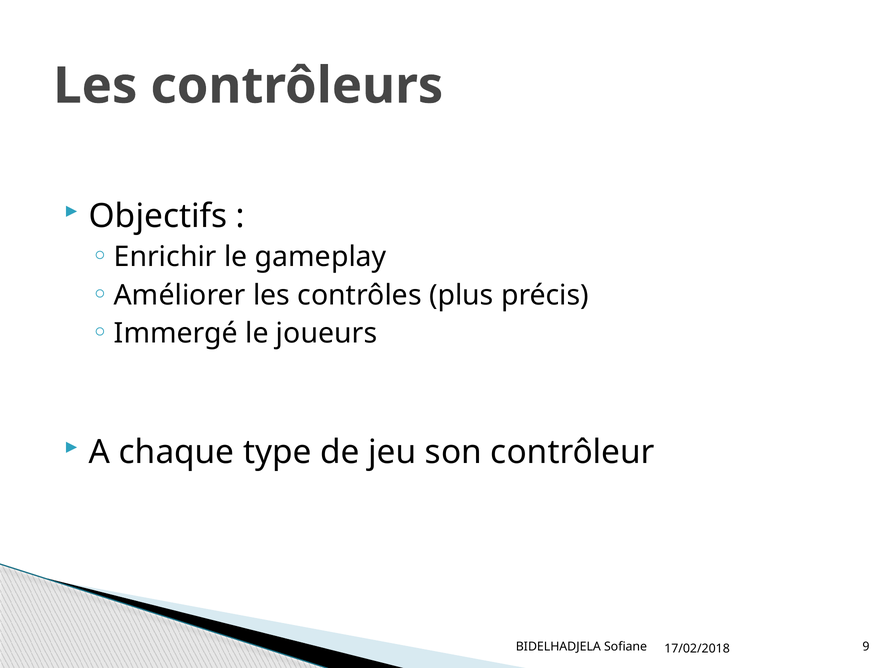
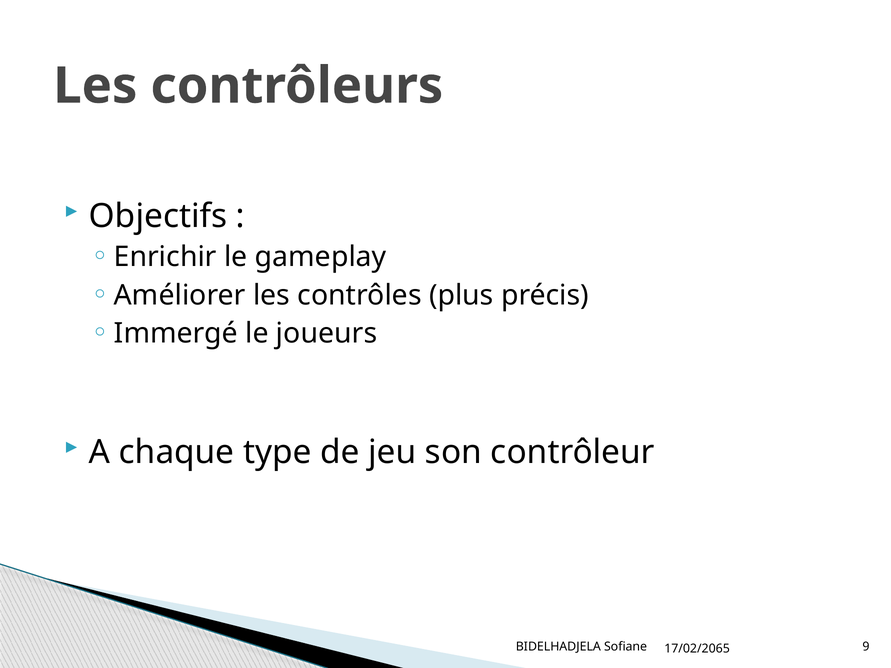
17/02/2018: 17/02/2018 -> 17/02/2065
